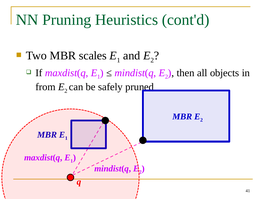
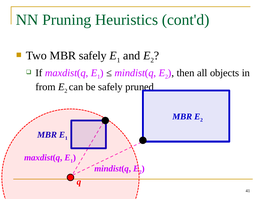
MBR scales: scales -> safely
